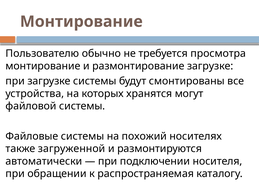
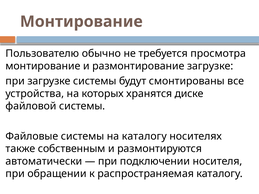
могут: могут -> диске
на похожий: похожий -> каталогу
загруженной: загруженной -> собственным
